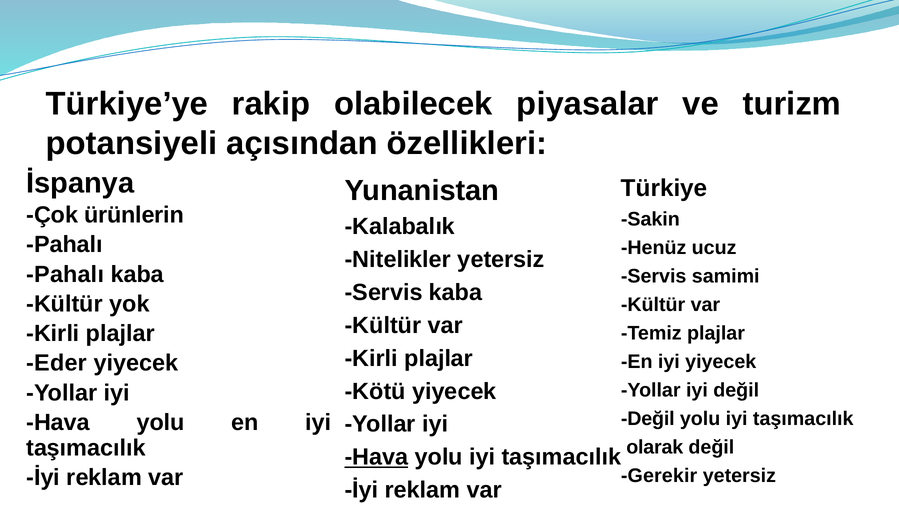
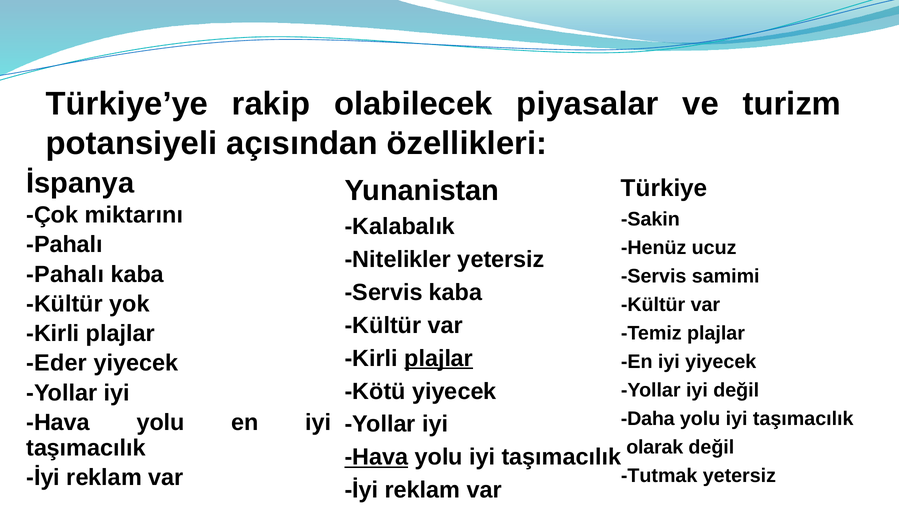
ürünlerin: ürünlerin -> miktarını
plajlar at (439, 358) underline: none -> present
Değil at (648, 418): Değil -> Daha
Gerekir: Gerekir -> Tutmak
